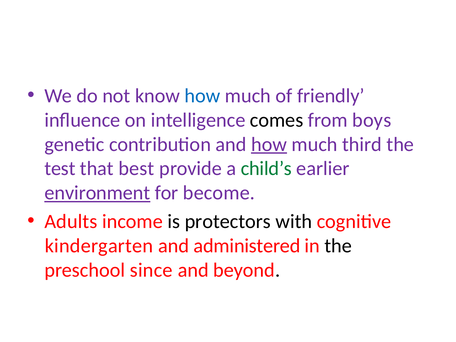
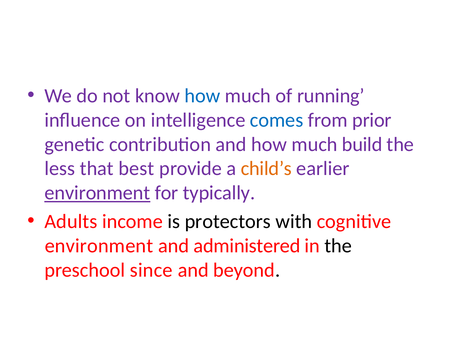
friendly: friendly -> running
comes colour: black -> blue
boys: boys -> prior
how at (269, 144) underline: present -> none
third: third -> build
test: test -> less
child’s colour: green -> orange
become: become -> typically
kindergarten at (99, 246): kindergarten -> environment
